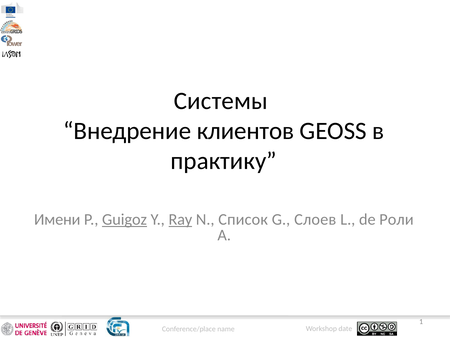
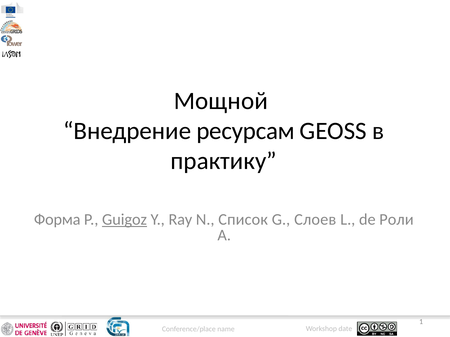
Системы: Системы -> Мощной
клиентов: клиентов -> ресурсам
Имени: Имени -> Форма
Ray underline: present -> none
